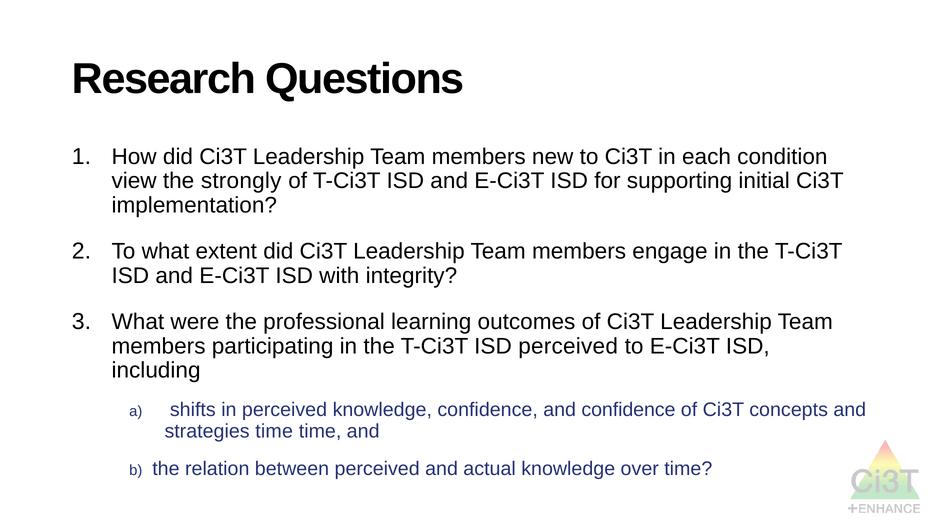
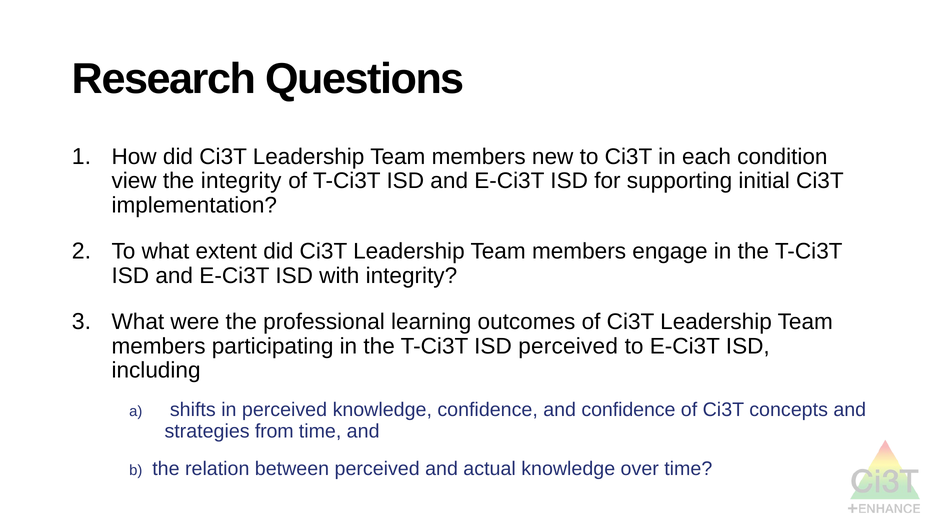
the strongly: strongly -> integrity
strategies time: time -> from
